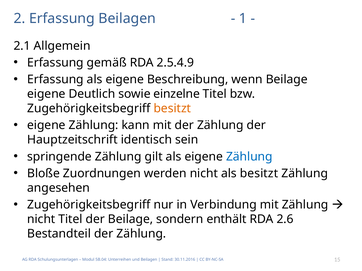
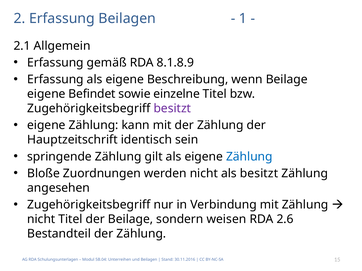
2.5.4.9: 2.5.4.9 -> 8.1.8.9
Deutlich: Deutlich -> Befindet
besitzt at (172, 109) colour: orange -> purple
enthält: enthält -> weisen
